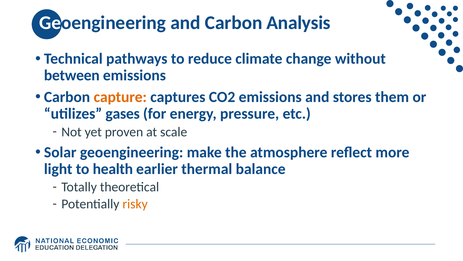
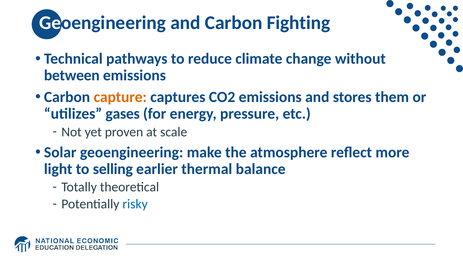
Analysis: Analysis -> Fighting
health: health -> selling
risky colour: orange -> blue
